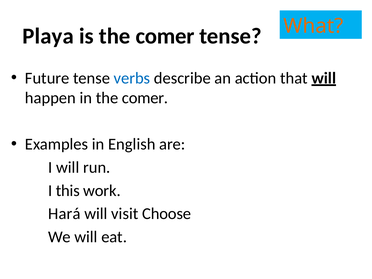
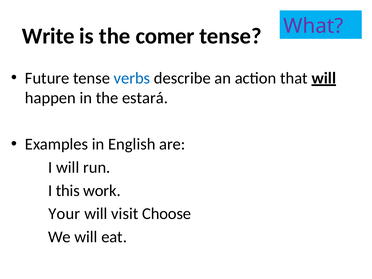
What colour: orange -> purple
Playa: Playa -> Write
in the comer: comer -> estará
Hará: Hará -> Your
